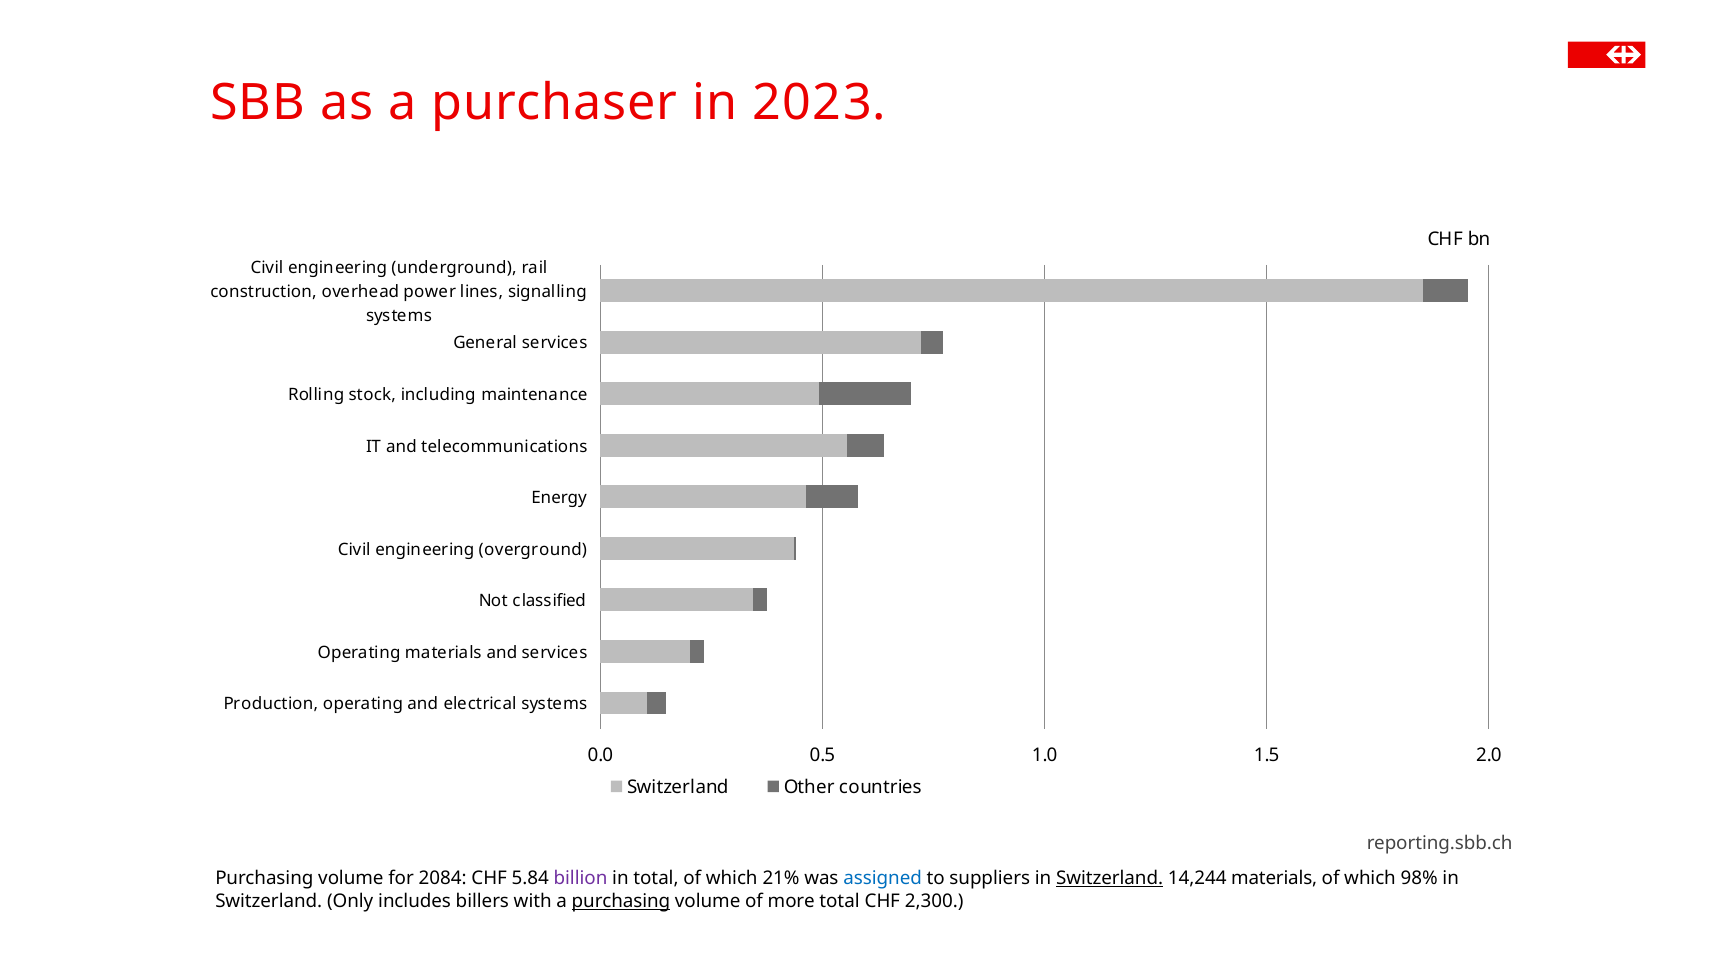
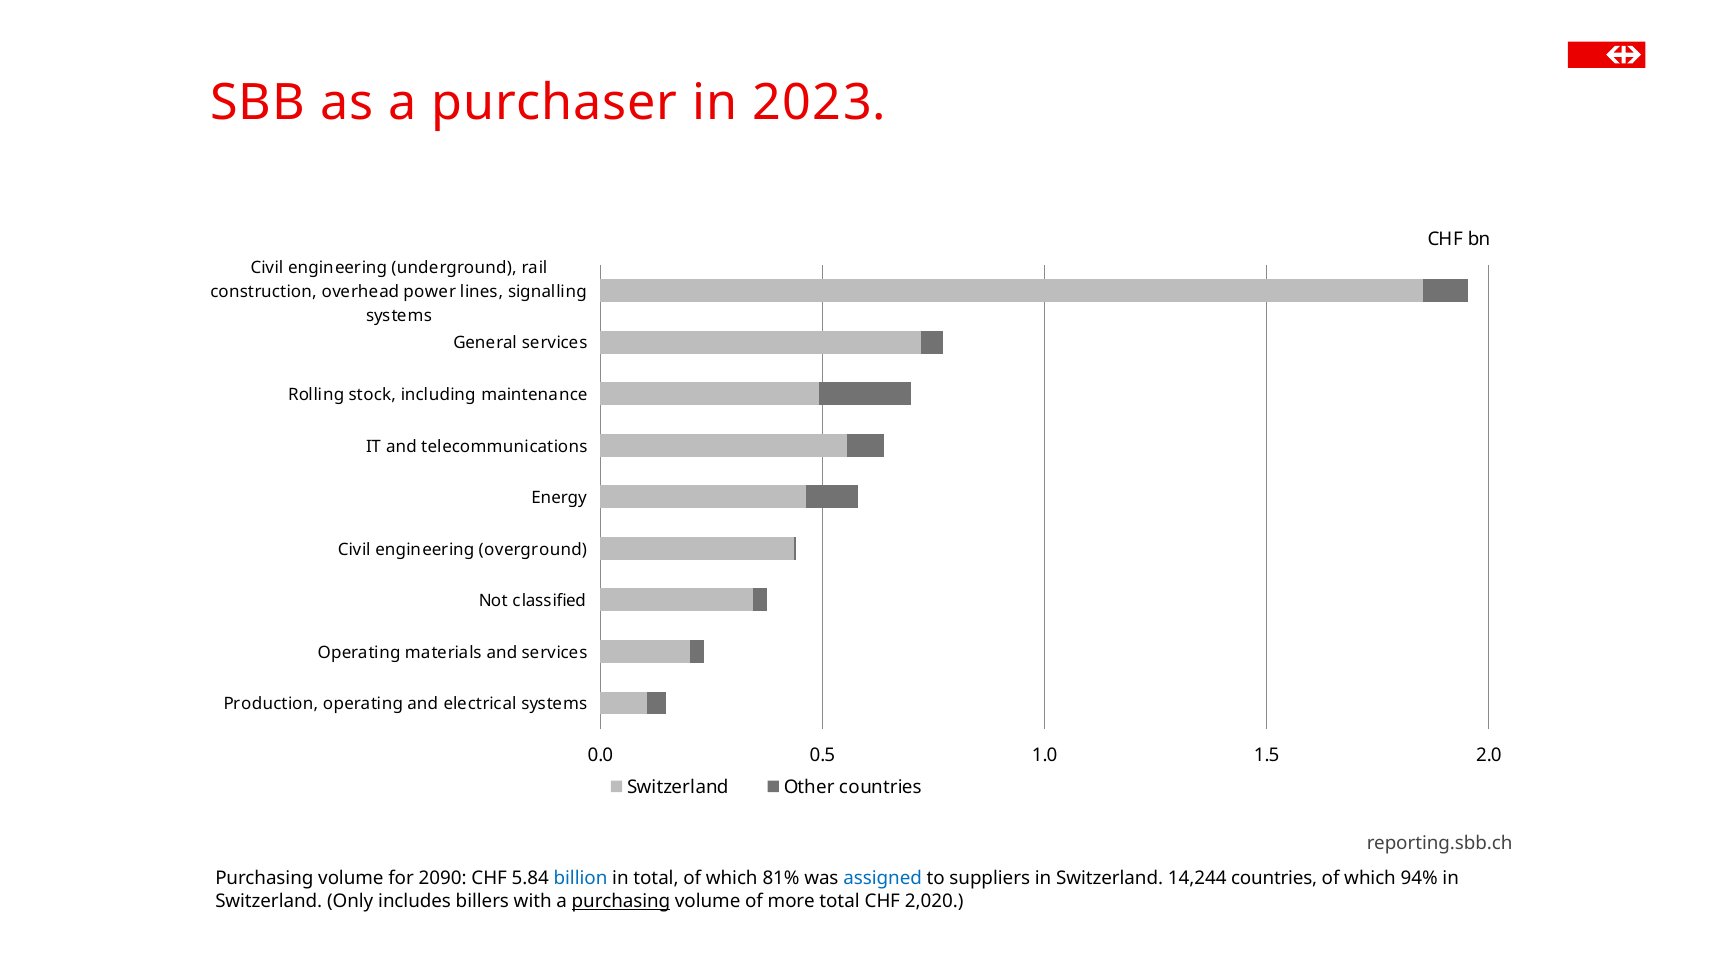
2084: 2084 -> 2090
billion colour: purple -> blue
21%: 21% -> 81%
Switzerland at (1110, 879) underline: present -> none
14,244 materials: materials -> countries
98%: 98% -> 94%
2,300: 2,300 -> 2,020
